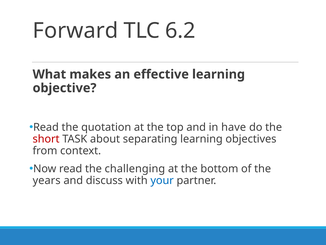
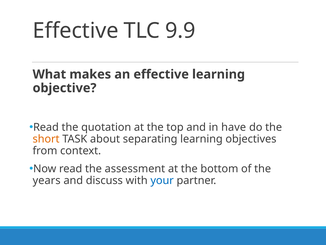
Forward at (75, 31): Forward -> Effective
6.2: 6.2 -> 9.9
short colour: red -> orange
challenging: challenging -> assessment
